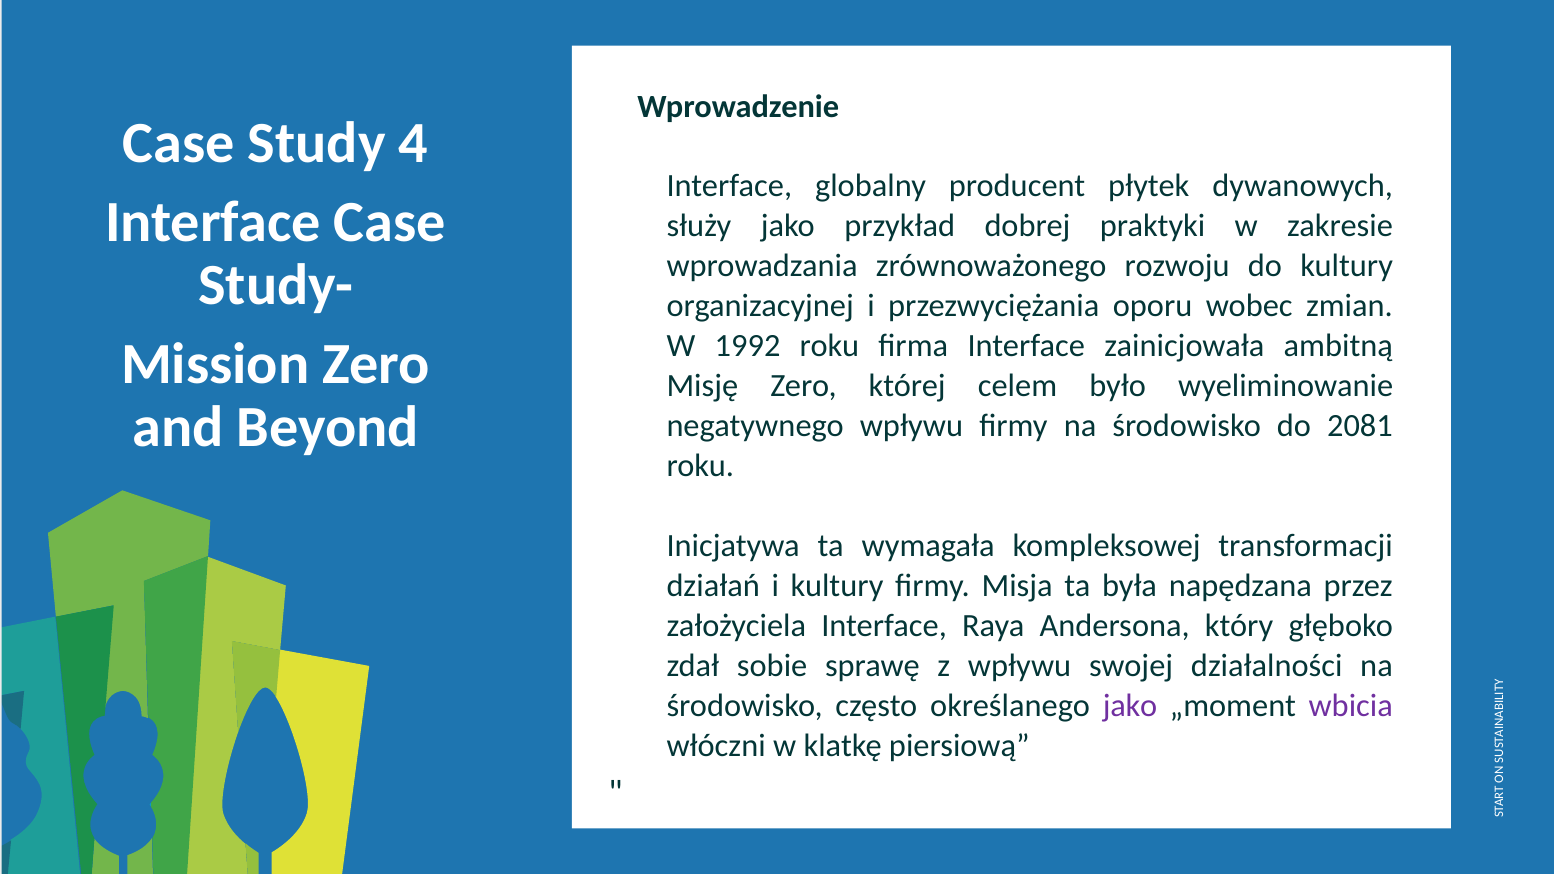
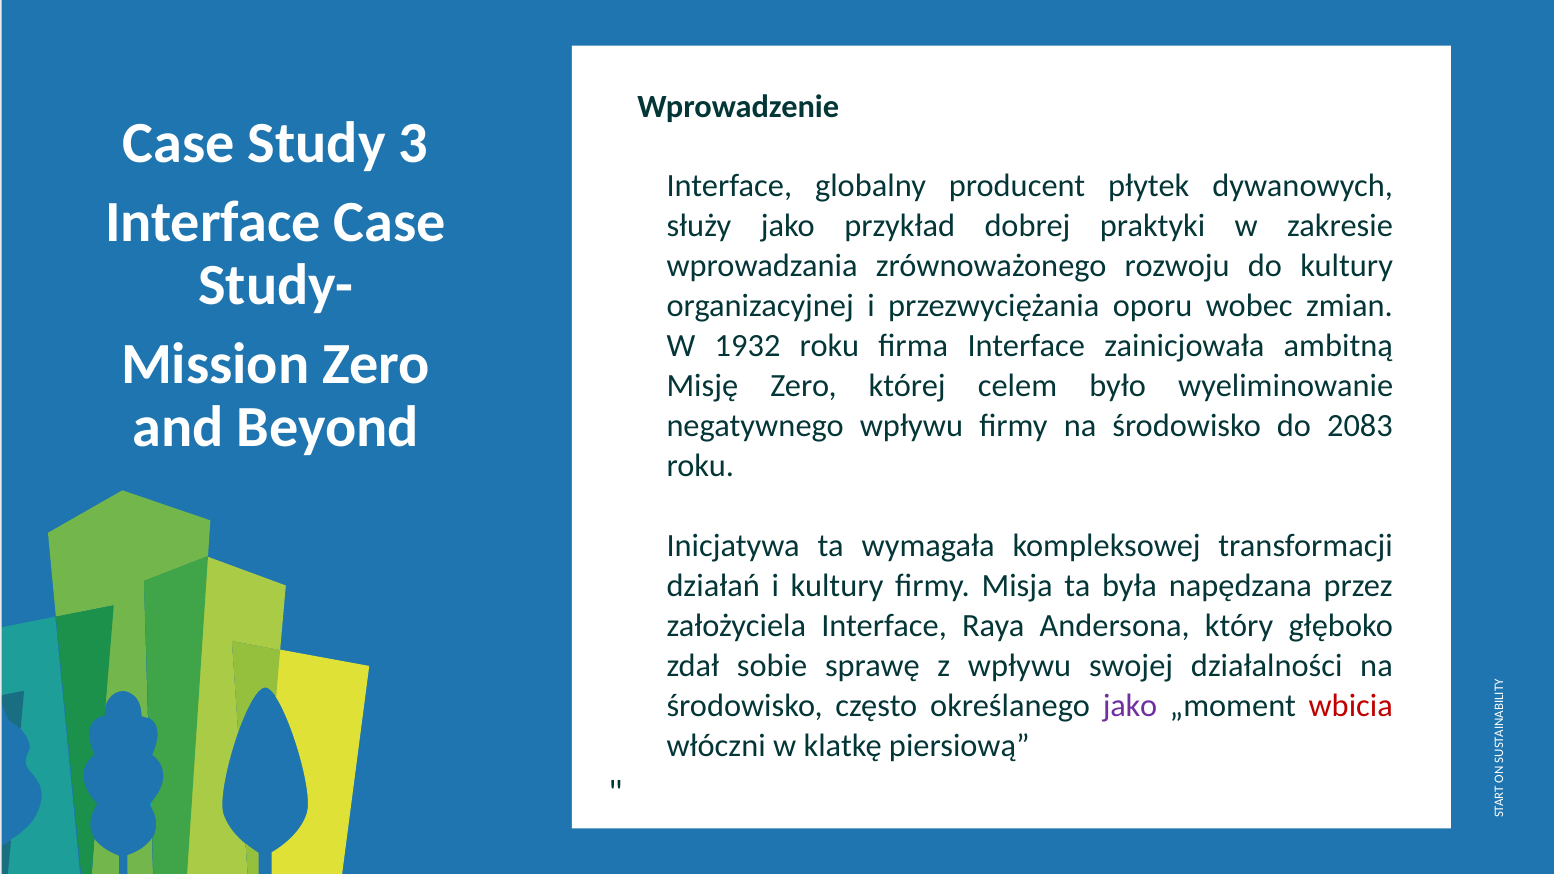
4: 4 -> 3
1992: 1992 -> 1932
2081: 2081 -> 2083
wbicia colour: purple -> red
